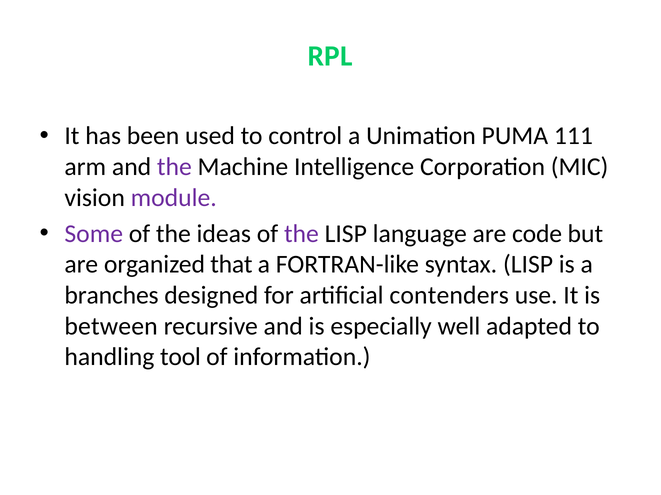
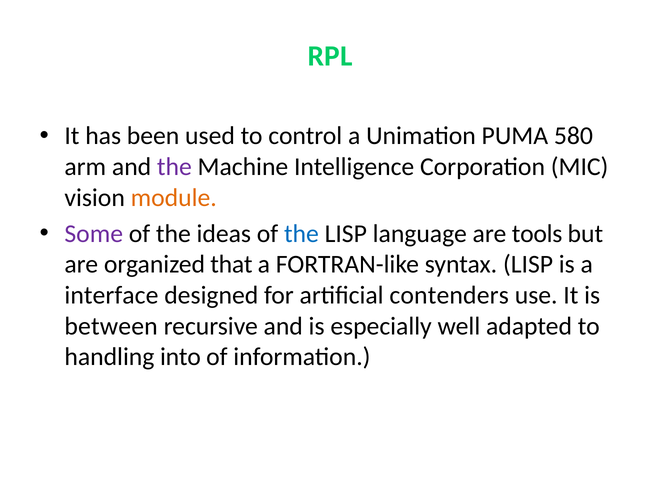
111: 111 -> 580
module colour: purple -> orange
the at (301, 234) colour: purple -> blue
code: code -> tools
branches: branches -> interface
tool: tool -> into
